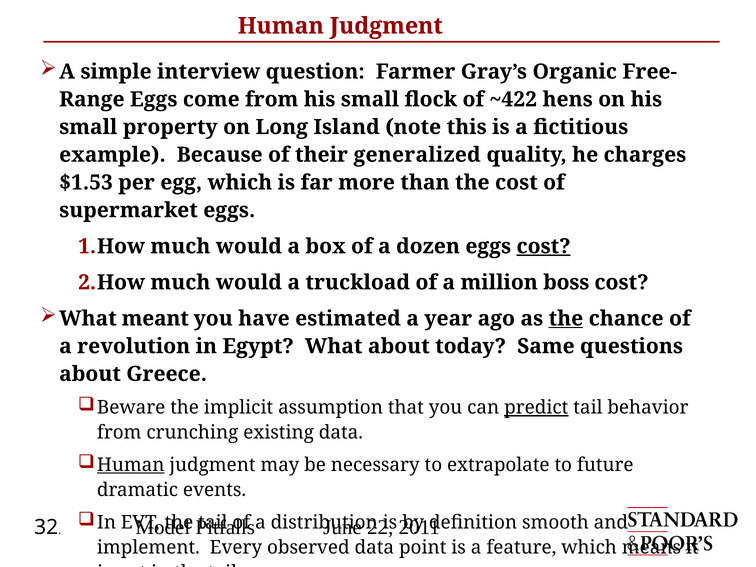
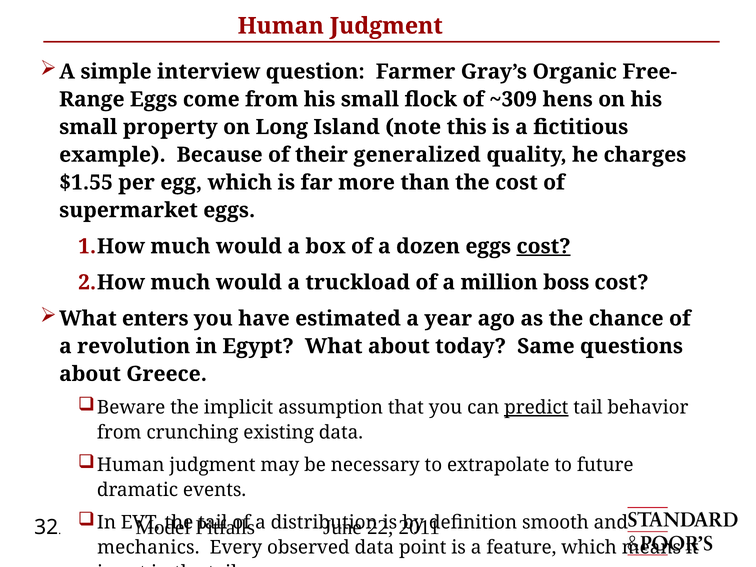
~422: ~422 -> ~309
$1.53: $1.53 -> $1.55
meant: meant -> enters
the at (566, 319) underline: present -> none
Human at (131, 465) underline: present -> none
implement: implement -> mechanics
